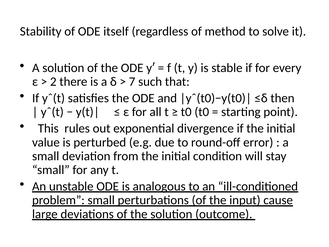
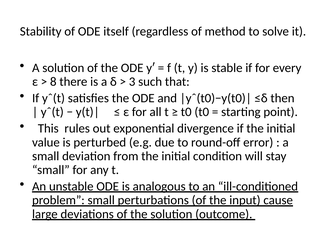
2: 2 -> 8
7: 7 -> 3
